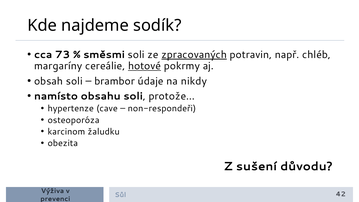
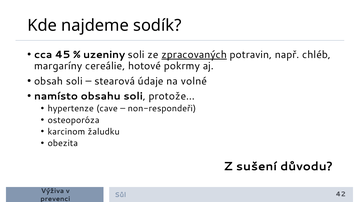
73: 73 -> 45
směsmi: směsmi -> uzeniny
hotové underline: present -> none
brambor: brambor -> stearová
nikdy: nikdy -> volné
